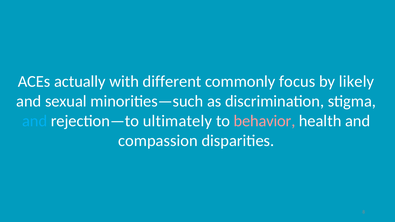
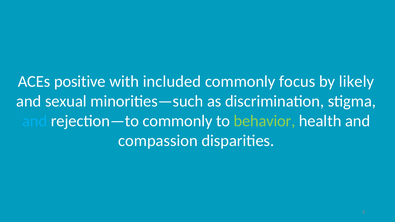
actually: actually -> positive
different: different -> included
rejection—to ultimately: ultimately -> commonly
behavior colour: pink -> light green
